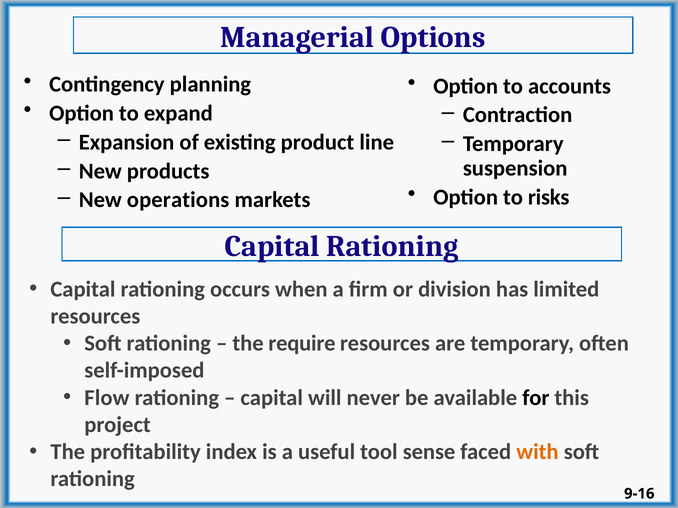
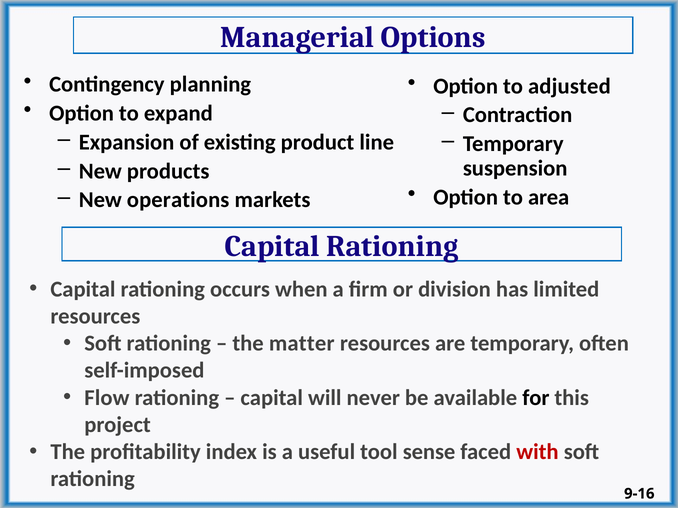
accounts: accounts -> adjusted
risks: risks -> area
require: require -> matter
with colour: orange -> red
